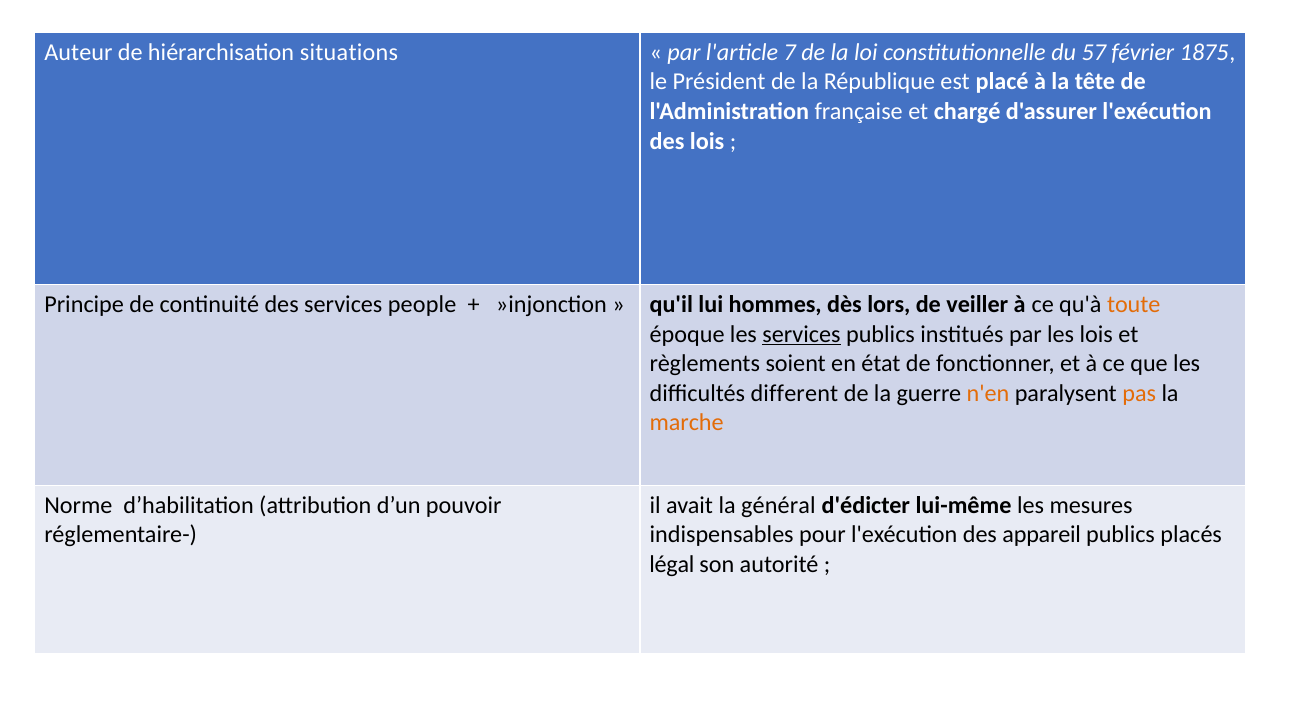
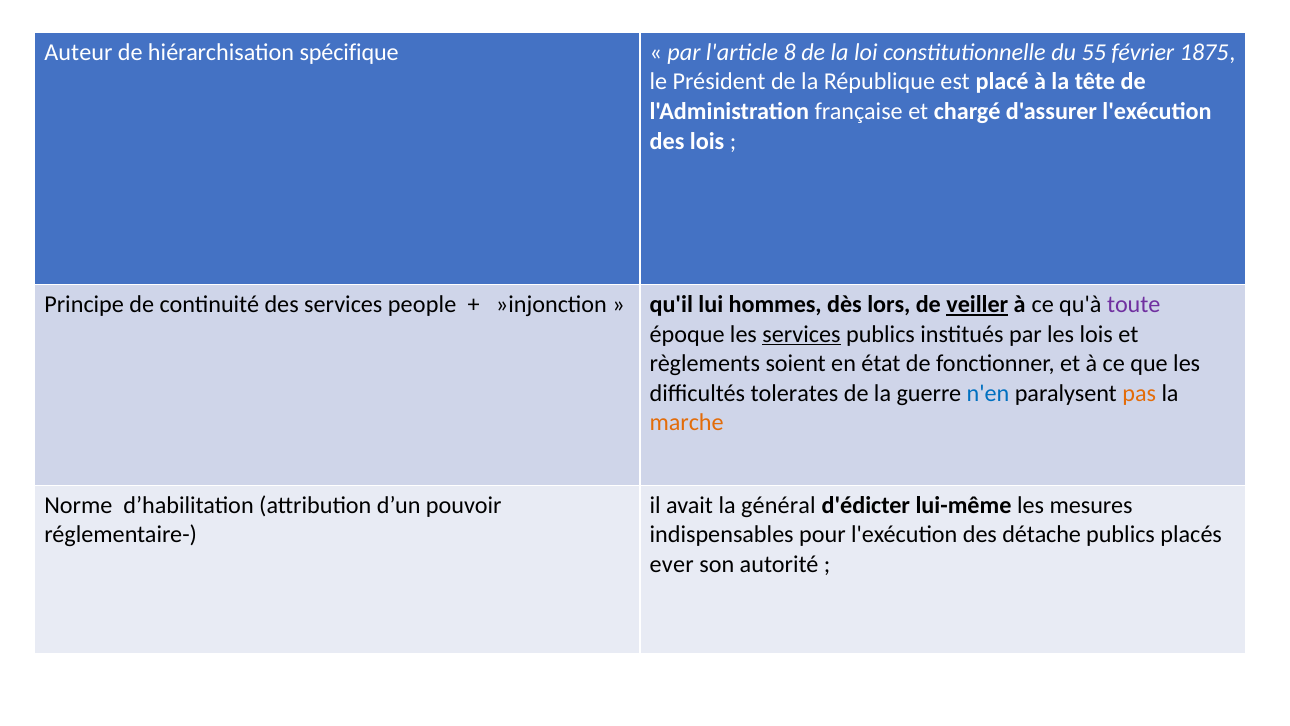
situations: situations -> spécifique
7: 7 -> 8
57: 57 -> 55
veiller underline: none -> present
toute colour: orange -> purple
different: different -> tolerates
n'en colour: orange -> blue
appareil: appareil -> détache
légal: légal -> ever
